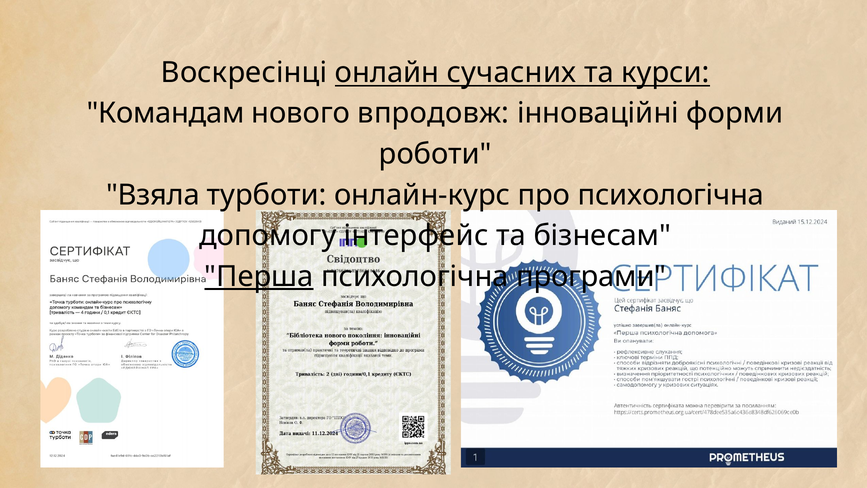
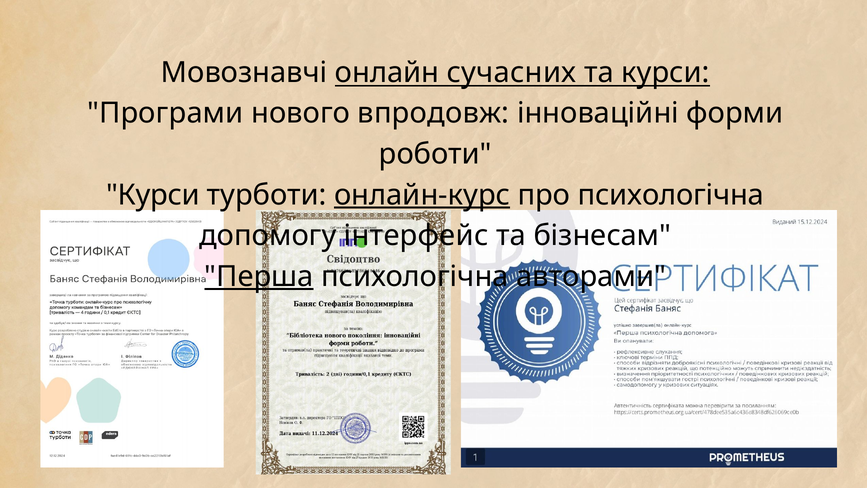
Воскресінці: Воскресінці -> Мовознавчі
Командам: Командам -> Програми
Взяла at (153, 195): Взяла -> Курси
онлайн-курс underline: none -> present
програми: програми -> авторами
